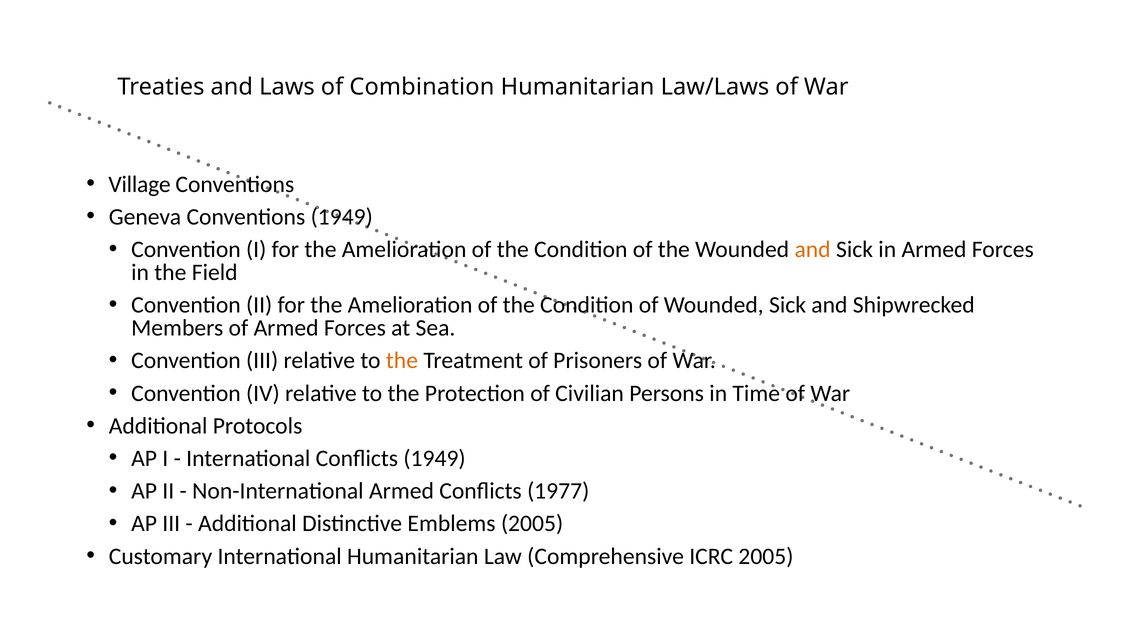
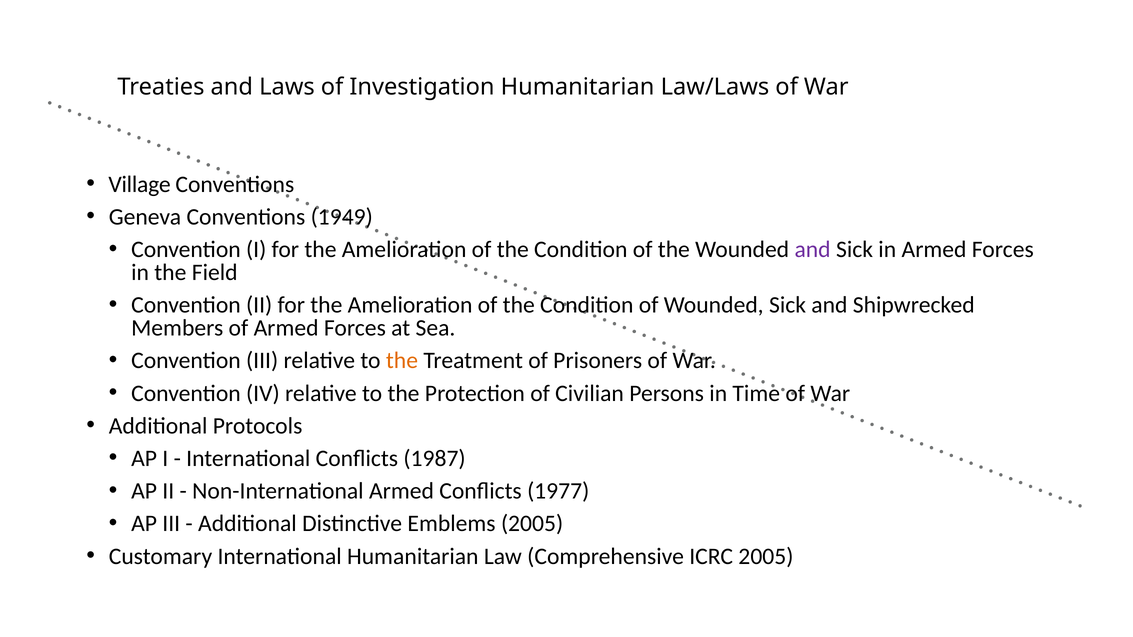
Combination: Combination -> Investigation
and at (813, 250) colour: orange -> purple
Conflicts 1949: 1949 -> 1987
